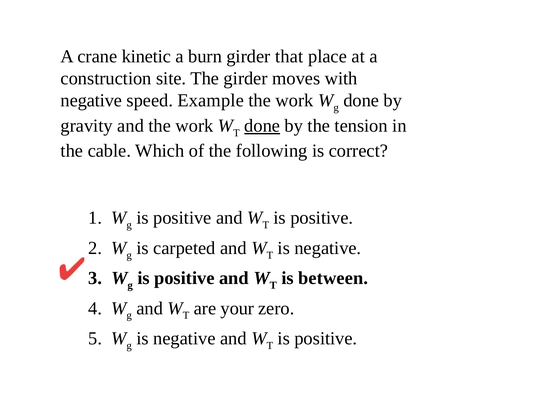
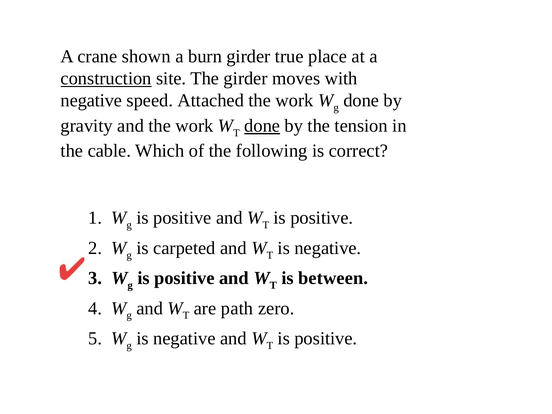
kinetic: kinetic -> shown
that: that -> true
construction underline: none -> present
Example: Example -> Attached
your: your -> path
